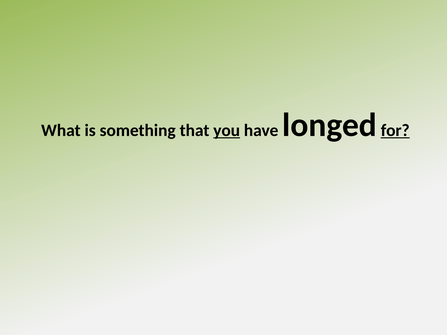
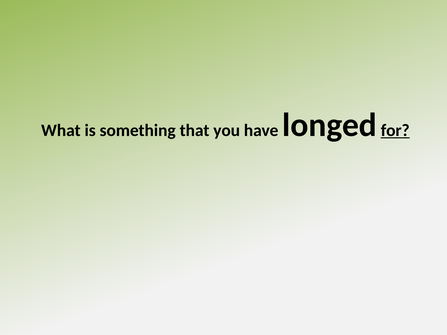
you underline: present -> none
